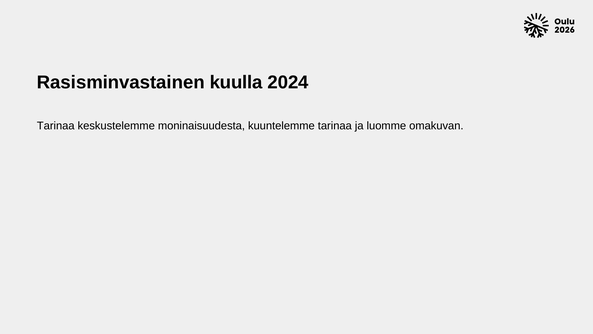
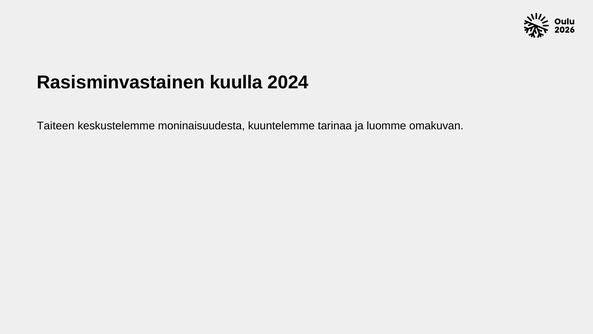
Tarinaa at (56, 126): Tarinaa -> Taiteen
